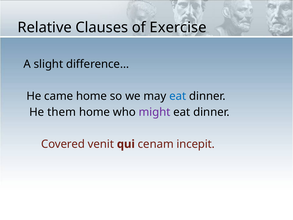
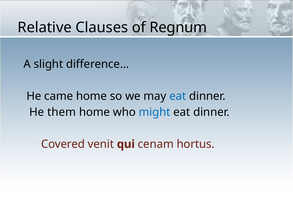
Exercise: Exercise -> Regnum
might colour: purple -> blue
incepit: incepit -> hortus
